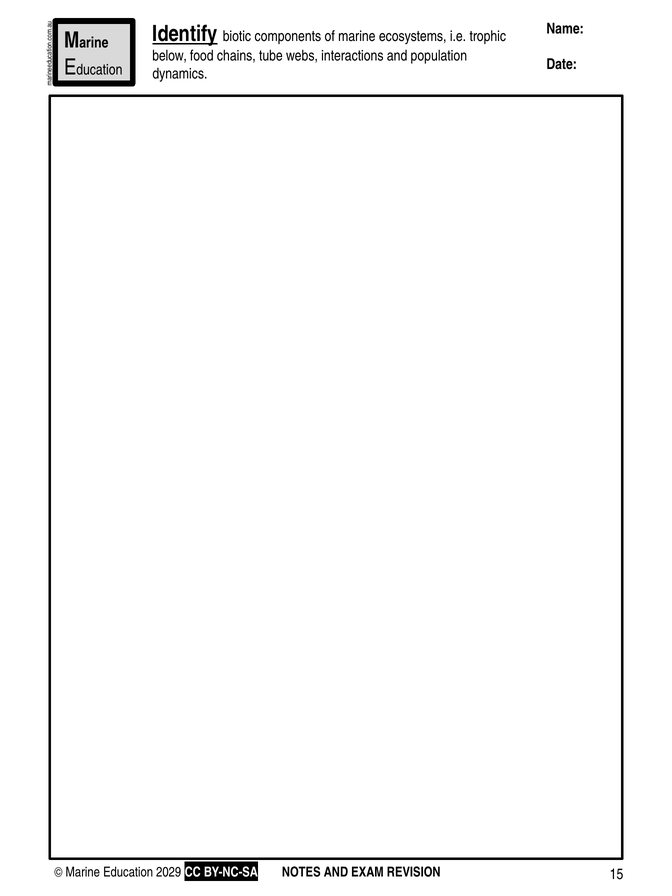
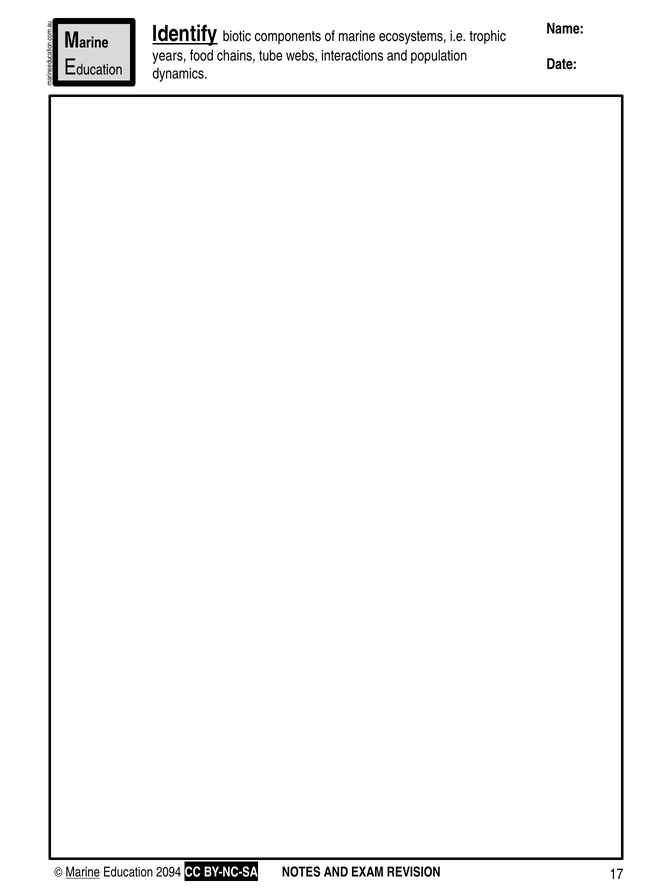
below: below -> years
Marine at (83, 872) underline: none -> present
2029: 2029 -> 2094
15: 15 -> 17
